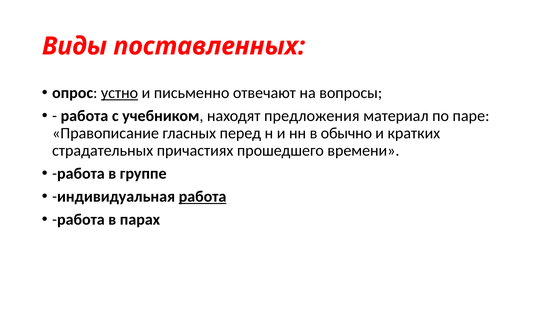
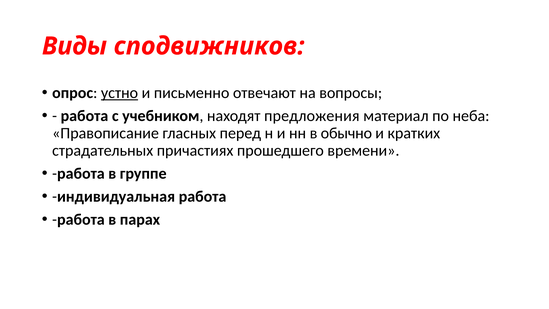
поставленных: поставленных -> сподвижников
паре: паре -> неба
работа at (203, 196) underline: present -> none
